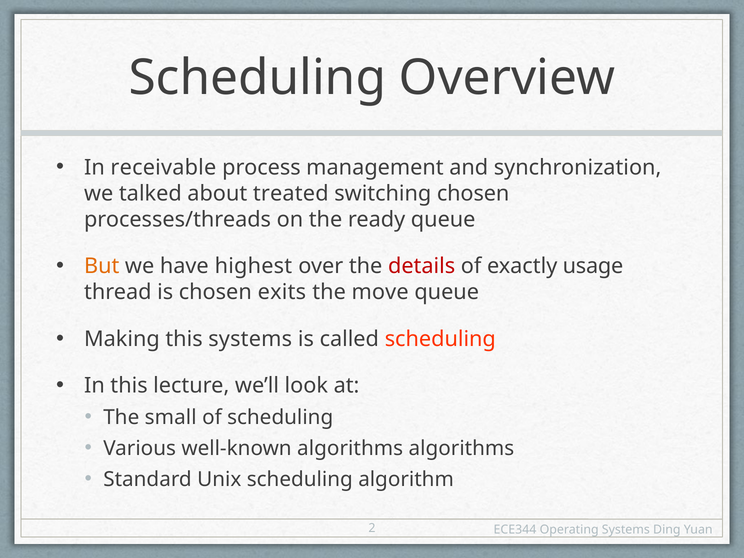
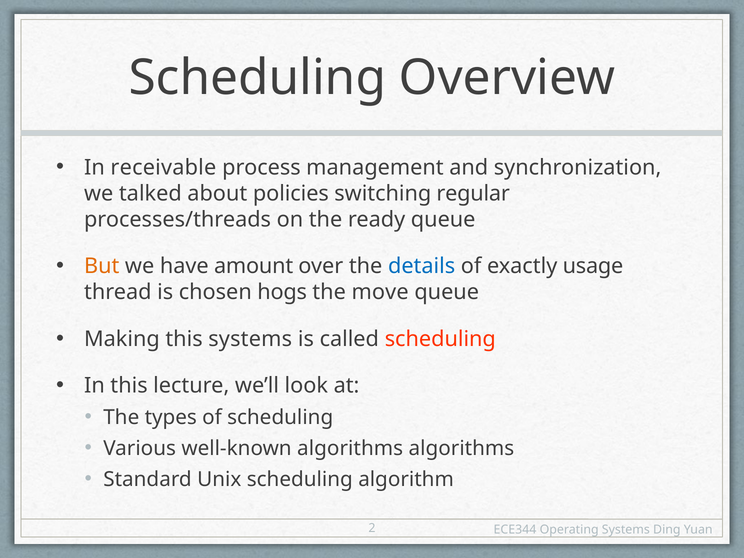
treated: treated -> policies
switching chosen: chosen -> regular
highest: highest -> amount
details colour: red -> blue
exits: exits -> hogs
small: small -> types
